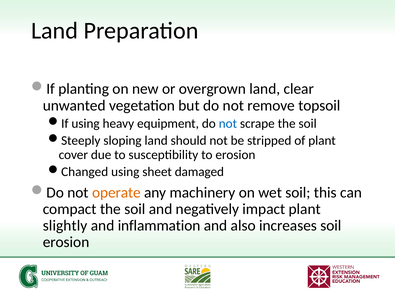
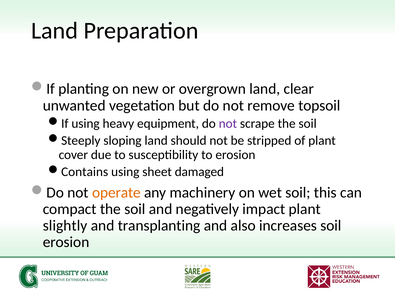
not at (228, 124) colour: blue -> purple
Changed: Changed -> Contains
inflammation: inflammation -> transplanting
